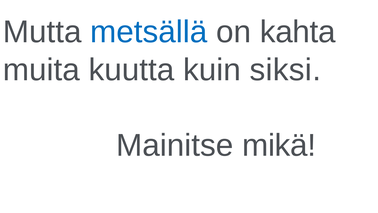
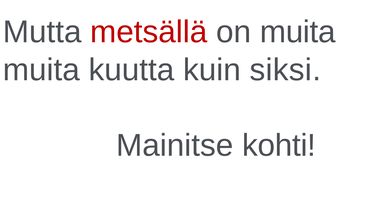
metsällä colour: blue -> red
on kahta: kahta -> muita
mikä: mikä -> kohti
